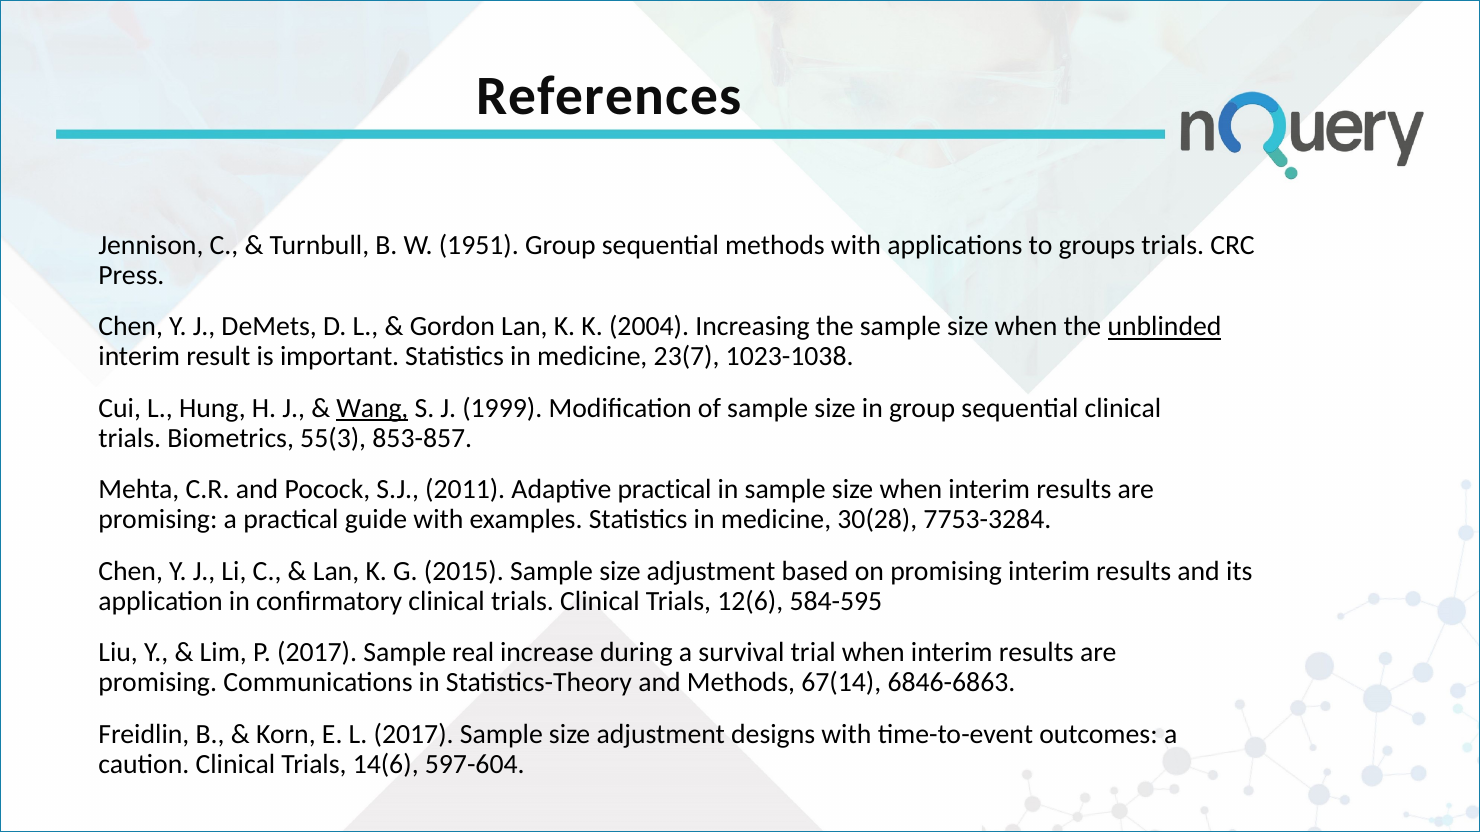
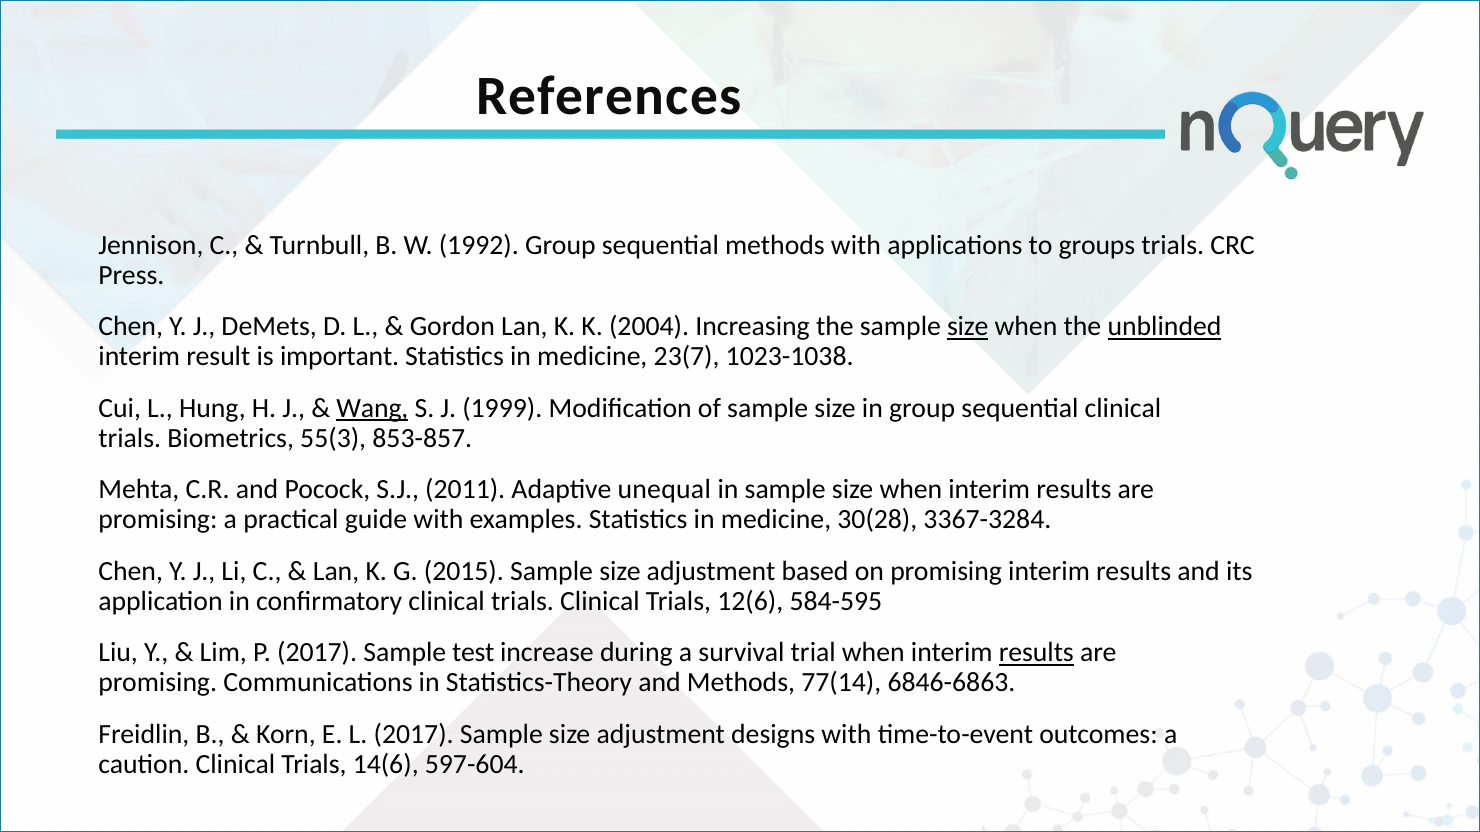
1951: 1951 -> 1992
size at (968, 327) underline: none -> present
Adaptive practical: practical -> unequal
7753-3284: 7753-3284 -> 3367-3284
real: real -> test
results at (1036, 653) underline: none -> present
67(14: 67(14 -> 77(14
